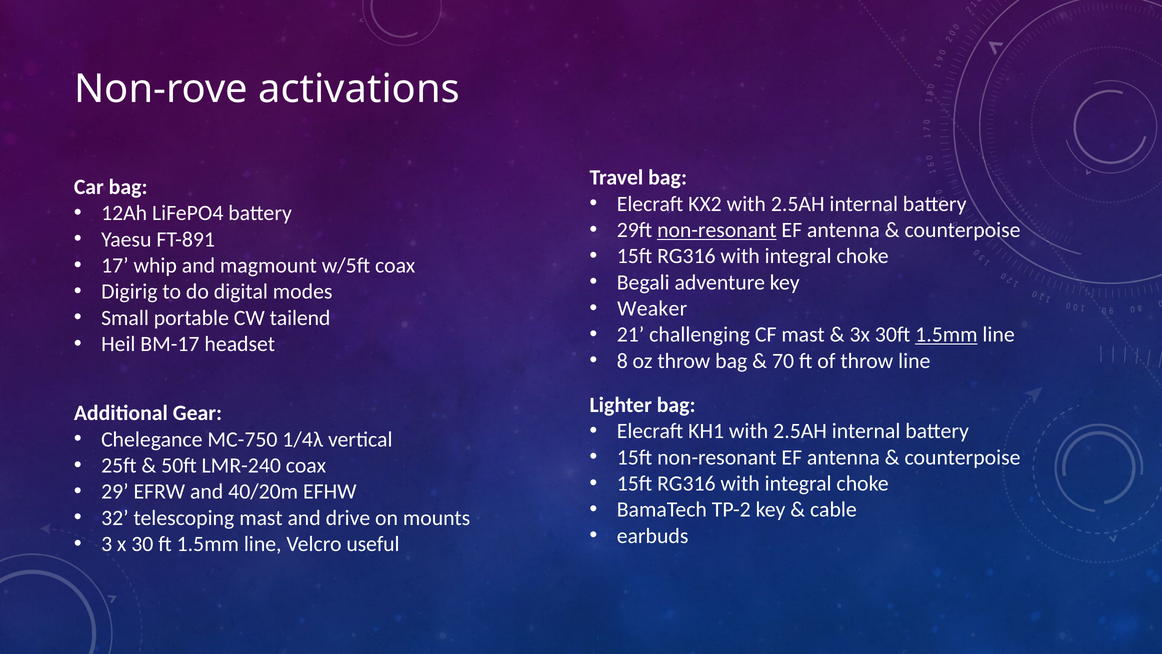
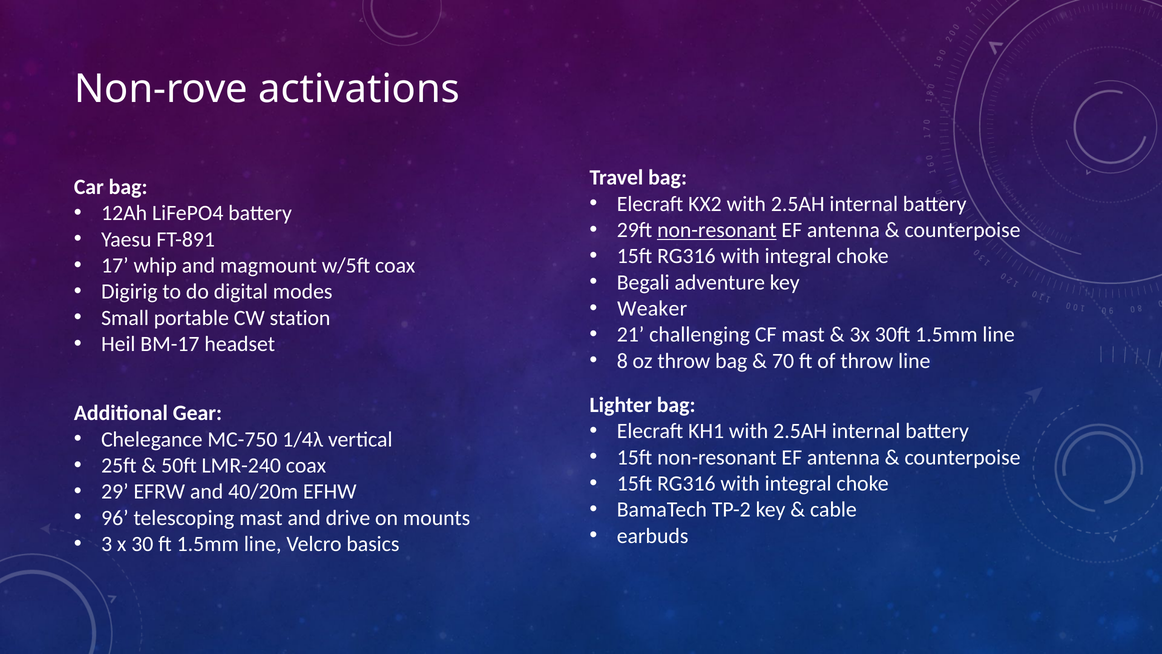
tailend: tailend -> station
1.5mm at (946, 334) underline: present -> none
32: 32 -> 96
useful: useful -> basics
